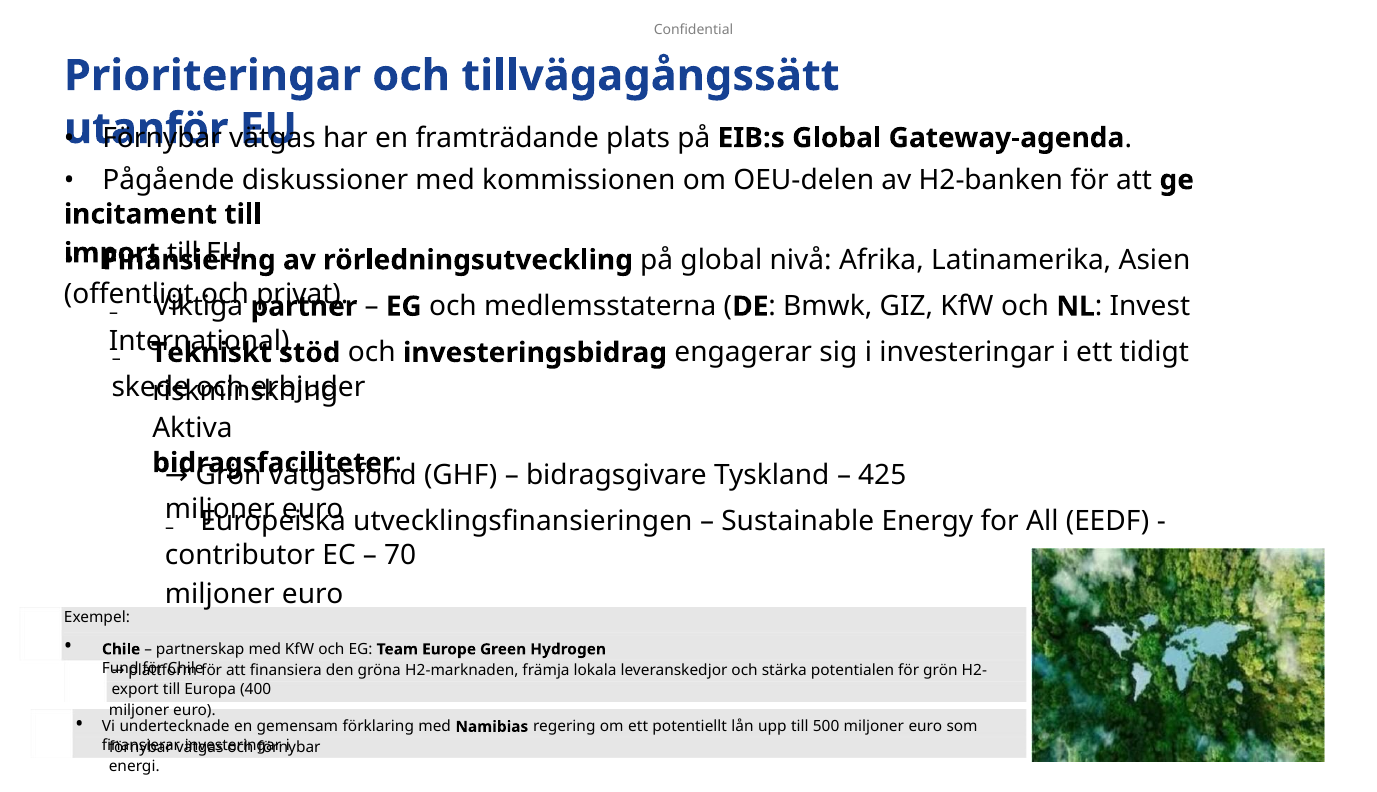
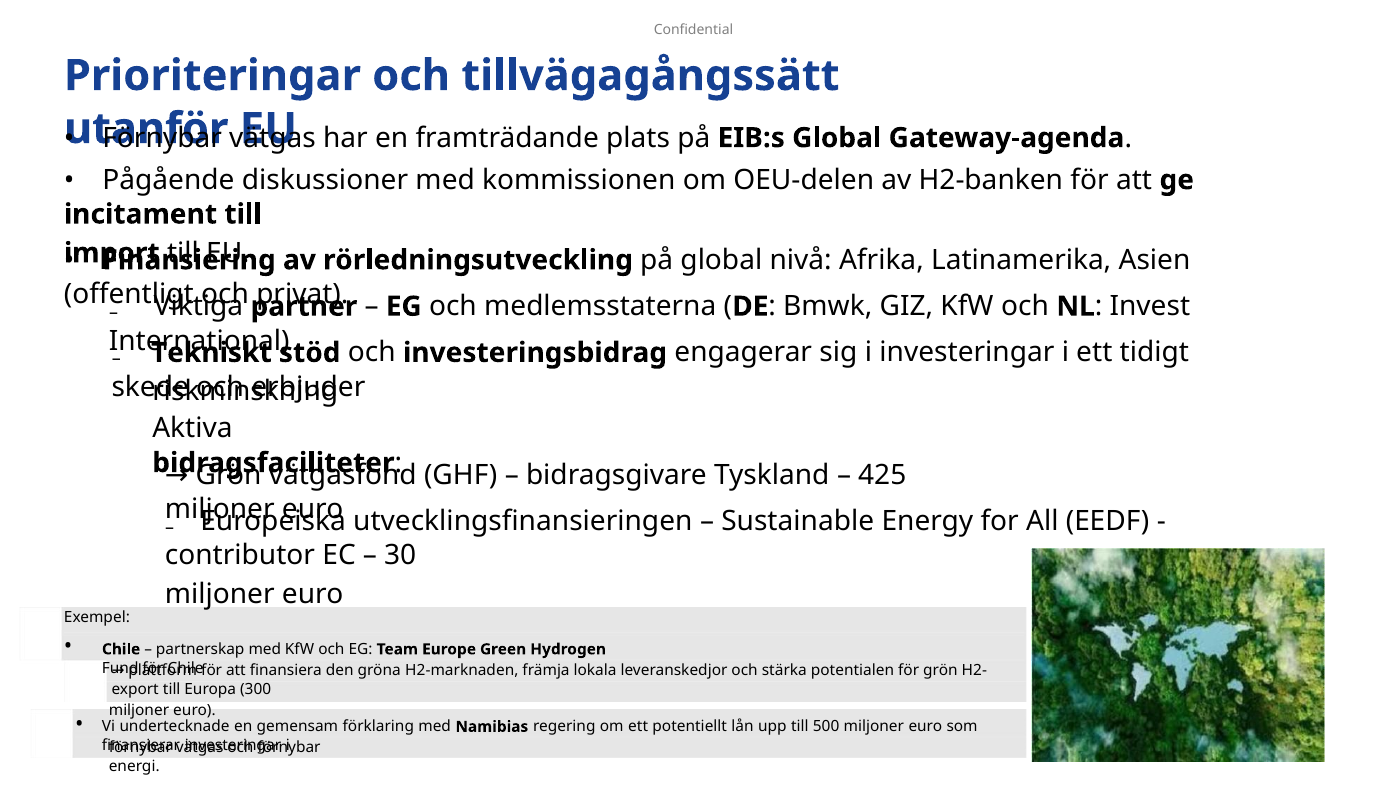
70: 70 -> 30
400: 400 -> 300
